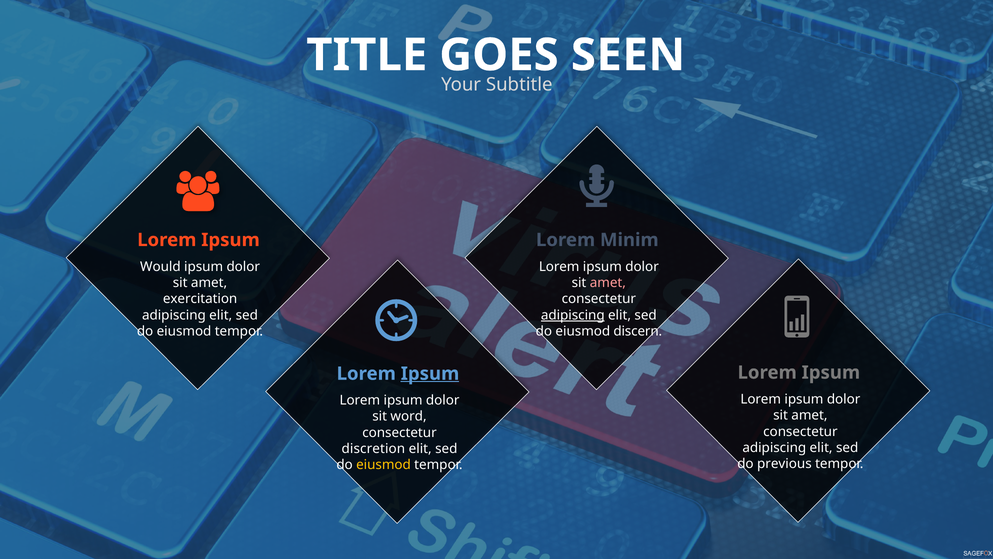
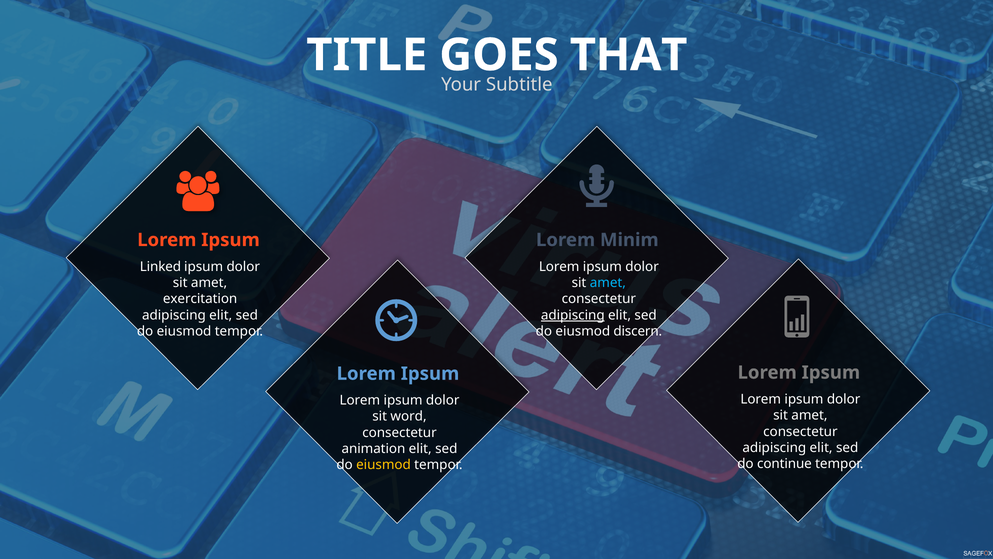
SEEN: SEEN -> THAT
Would: Would -> Linked
amet at (608, 283) colour: pink -> light blue
Ipsum at (430, 373) underline: present -> none
discretion: discretion -> animation
previous: previous -> continue
